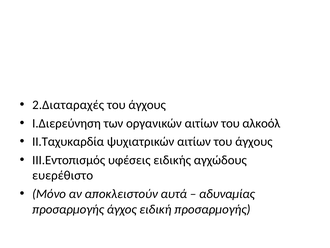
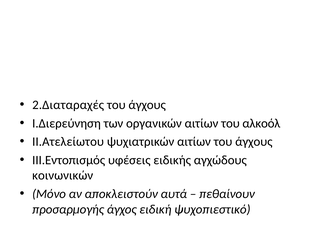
II.Ταχυκαρδία: II.Ταχυκαρδία -> II.Ατελείωτου
ευερέθιστο: ευερέθιστο -> κοινωνικών
αδυναμίας: αδυναμίας -> πεθαίνουν
ειδική προσαρμογής: προσαρμογής -> ψυχοπιεστικό
